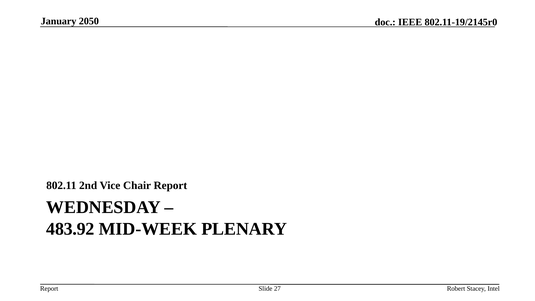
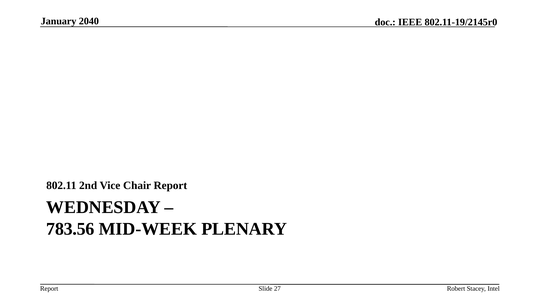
2050: 2050 -> 2040
483.92: 483.92 -> 783.56
